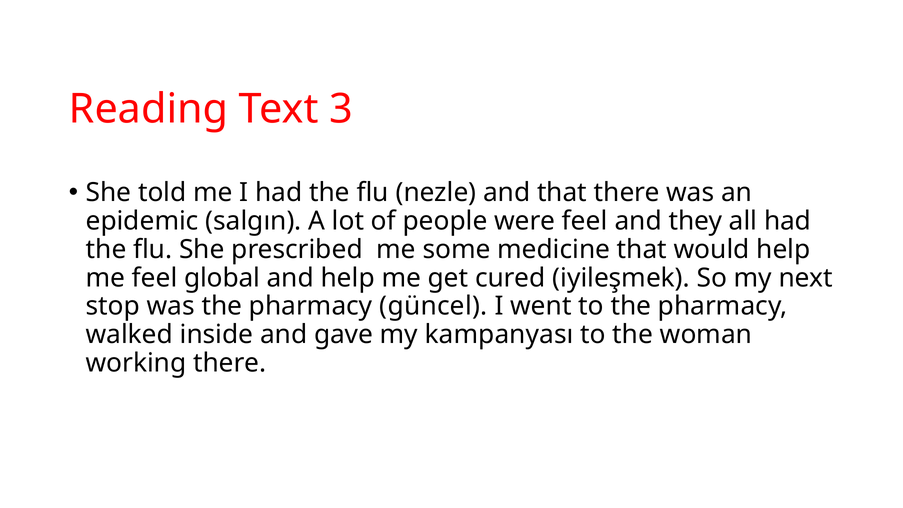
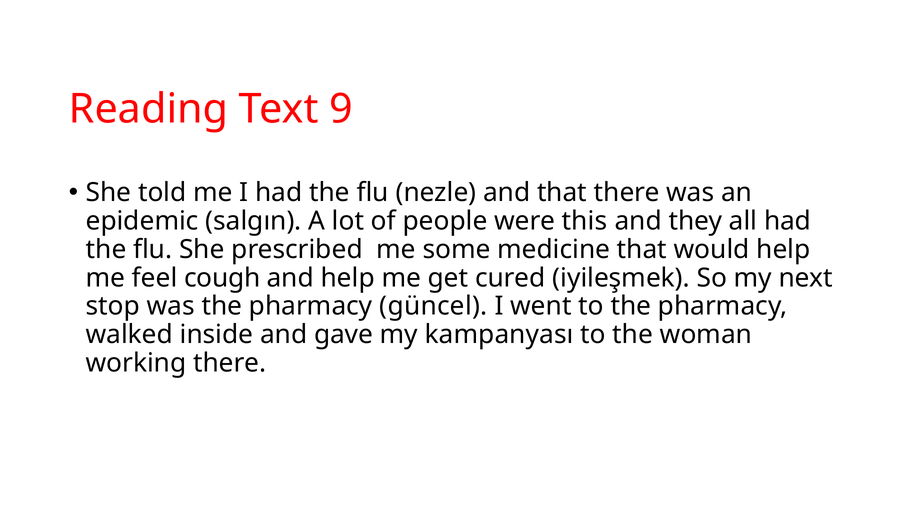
3: 3 -> 9
were feel: feel -> this
global: global -> cough
